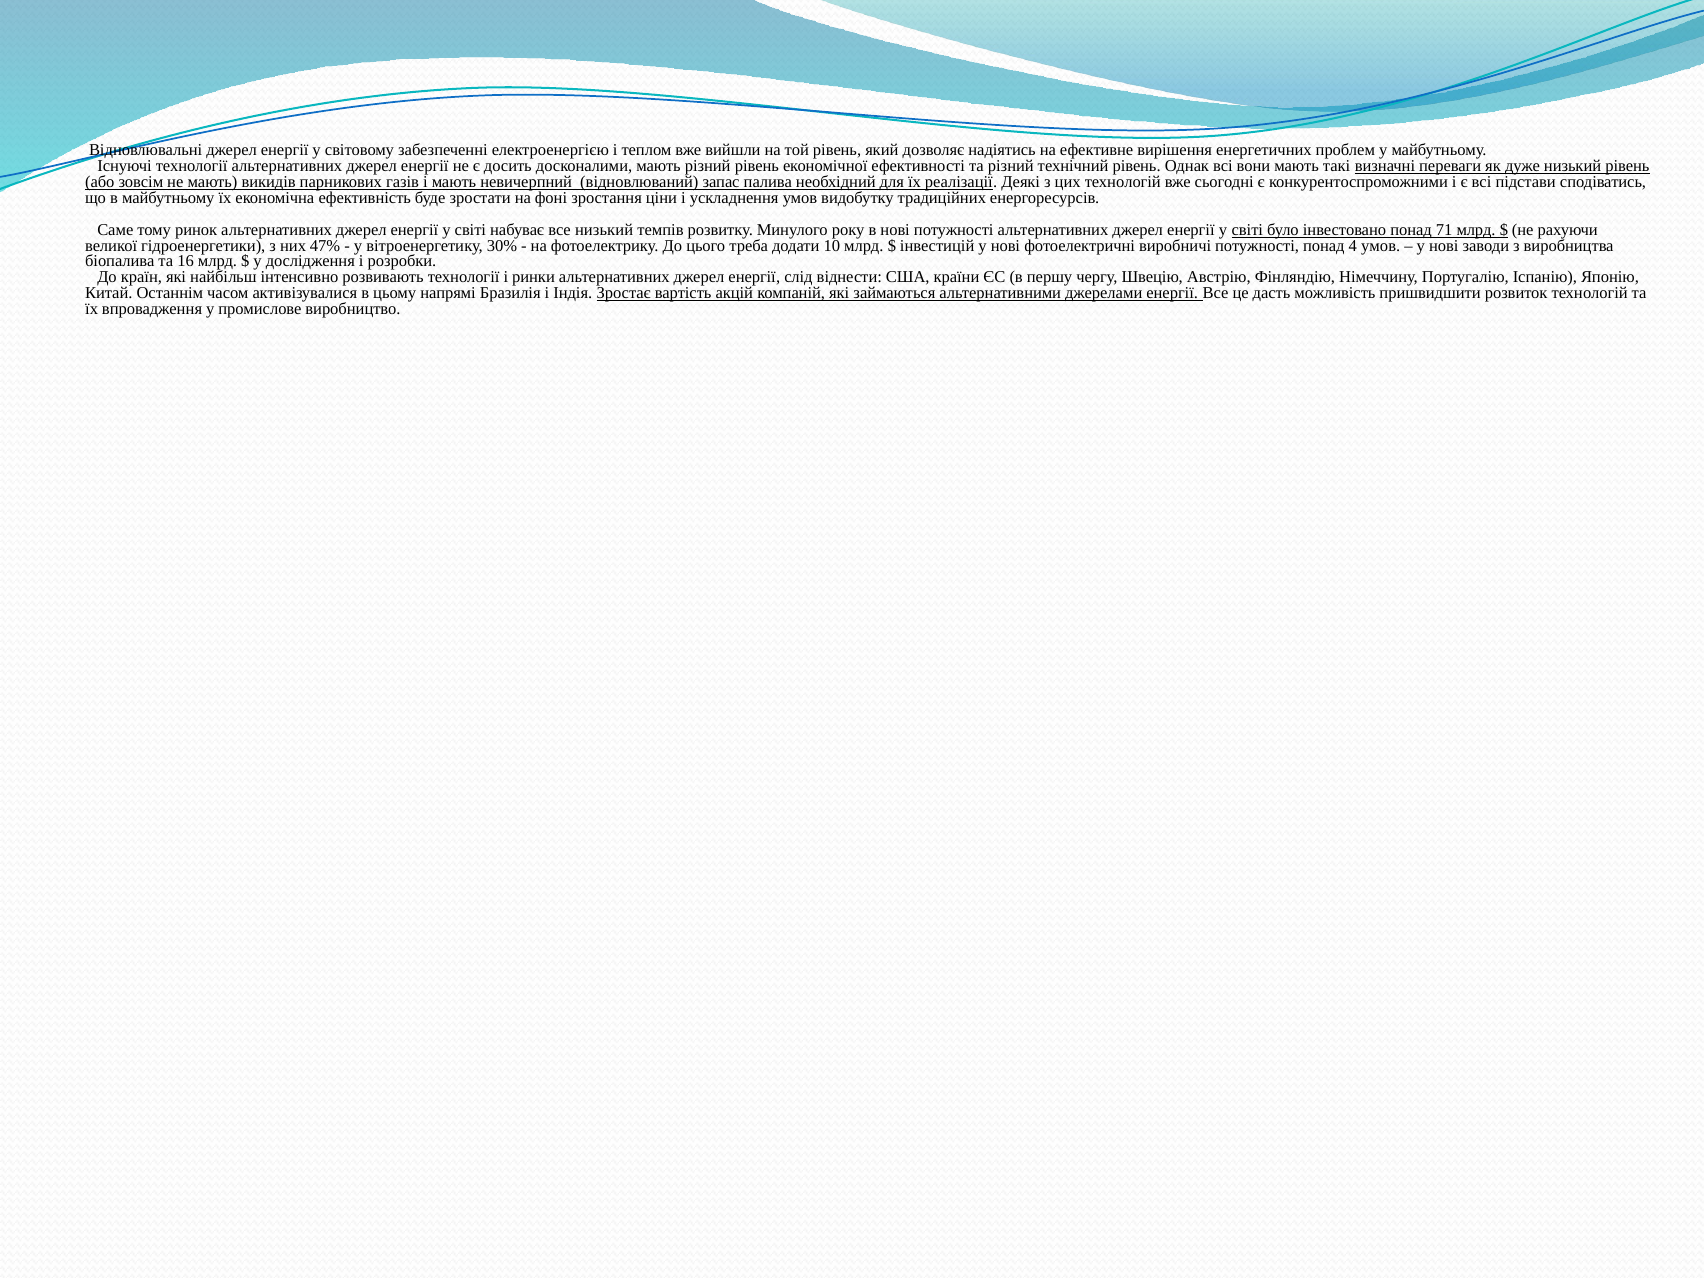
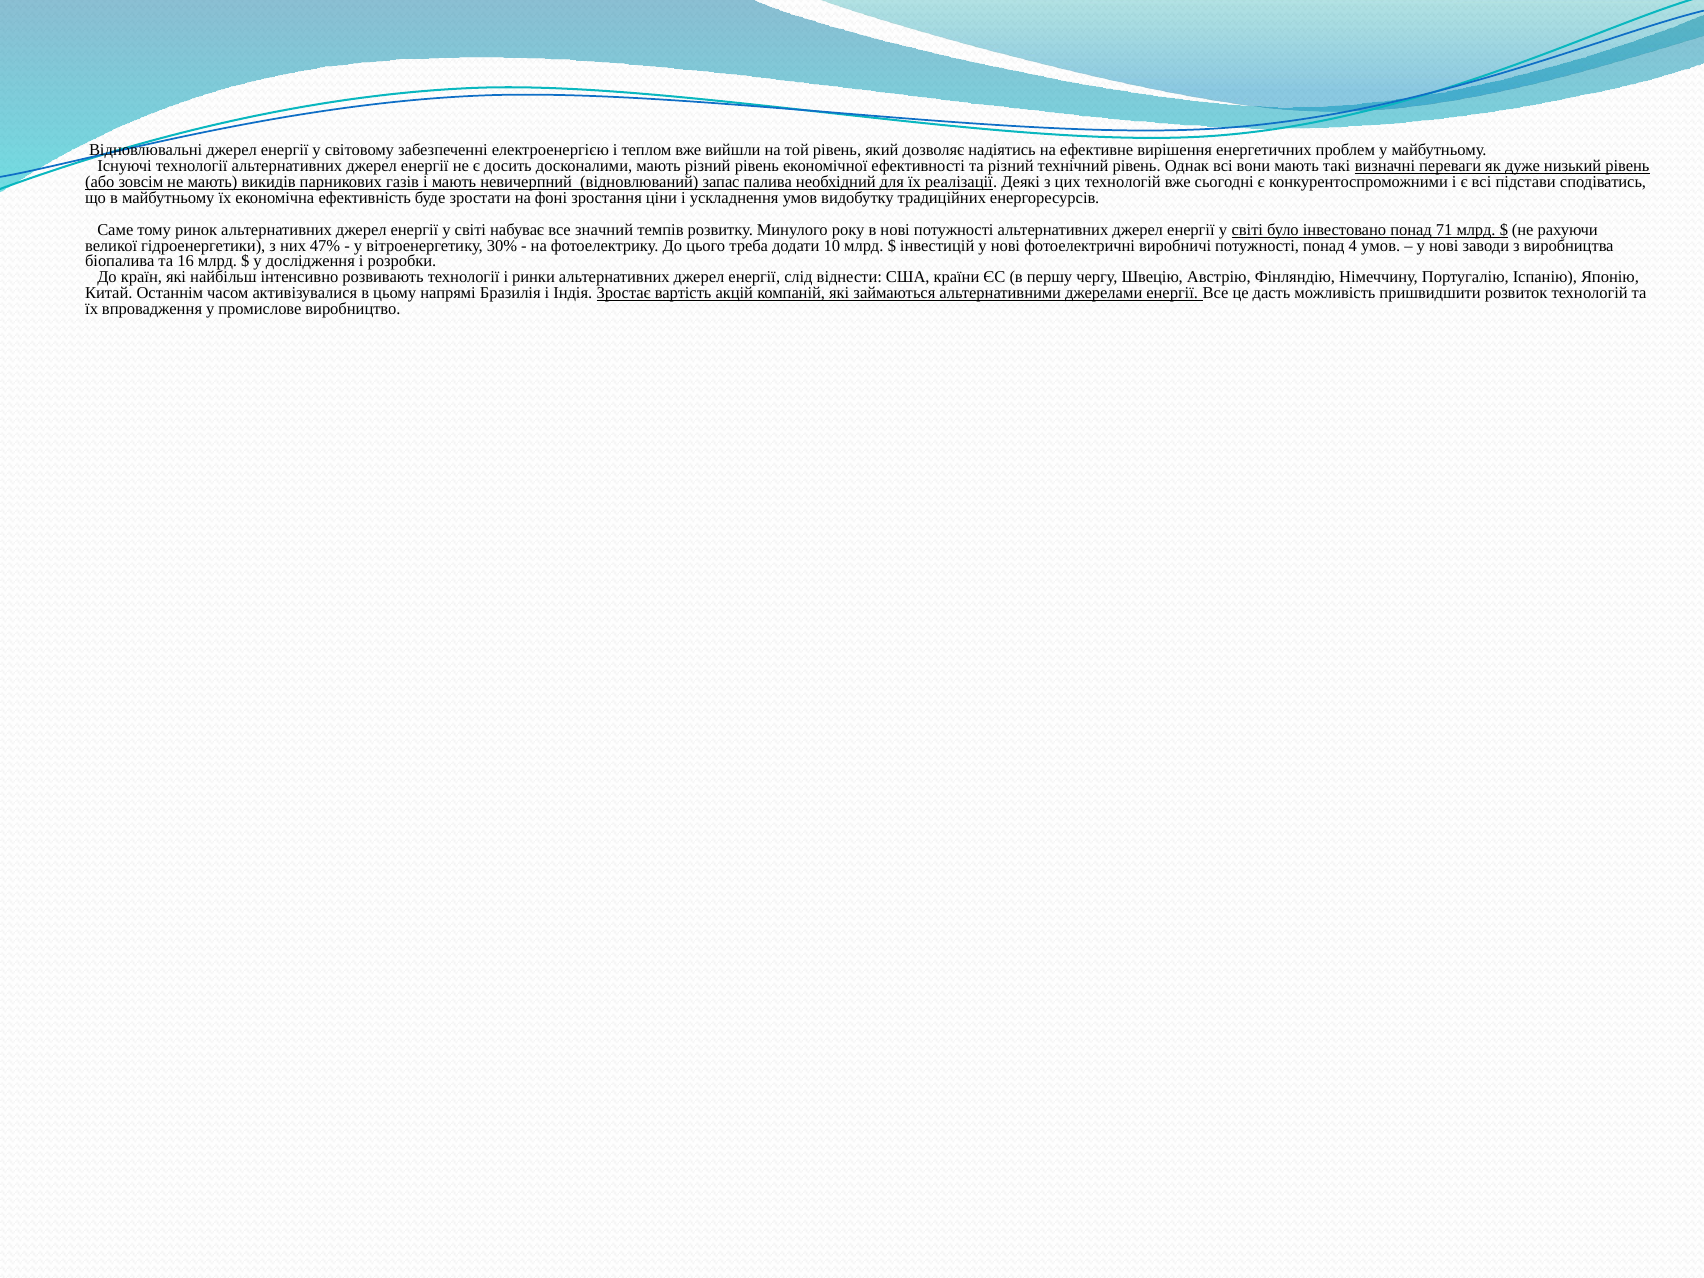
все низький: низький -> значний
